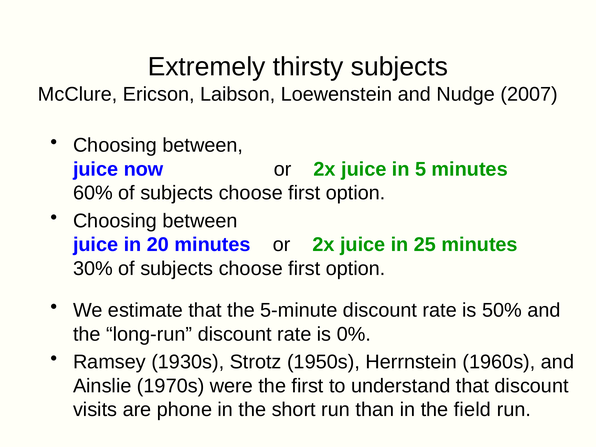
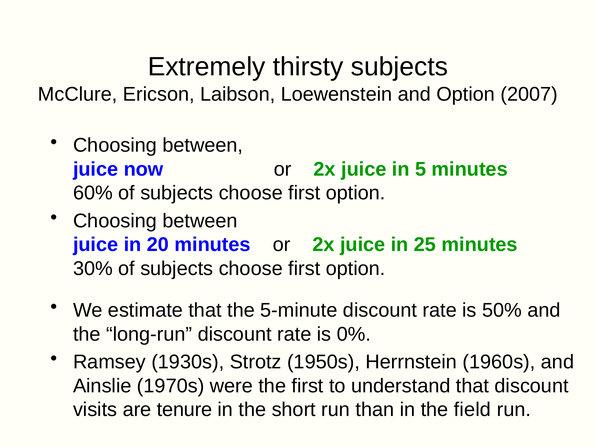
and Nudge: Nudge -> Option
phone: phone -> tenure
